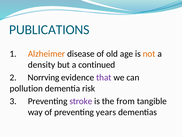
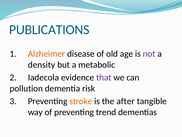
not colour: orange -> purple
continued: continued -> metabolic
Norrving: Norrving -> Iadecola
stroke colour: purple -> orange
from: from -> after
years: years -> trend
